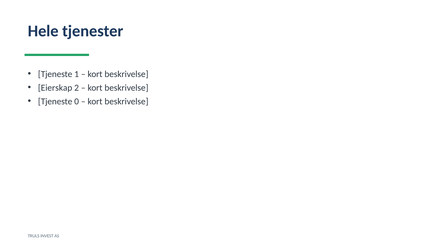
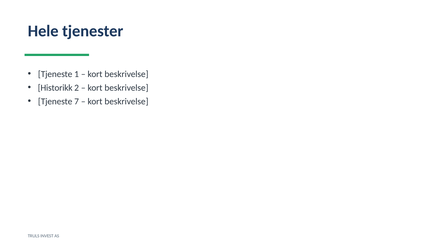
Eierskap: Eierskap -> Historikk
0: 0 -> 7
